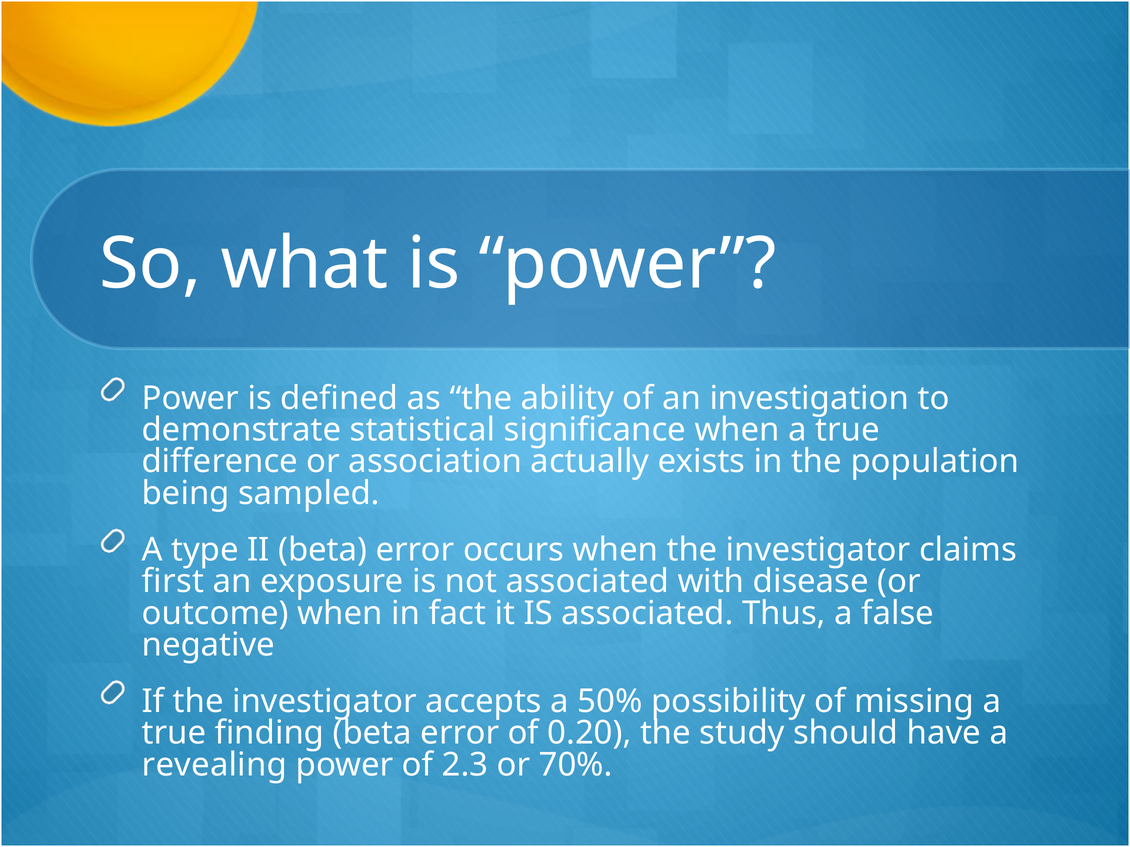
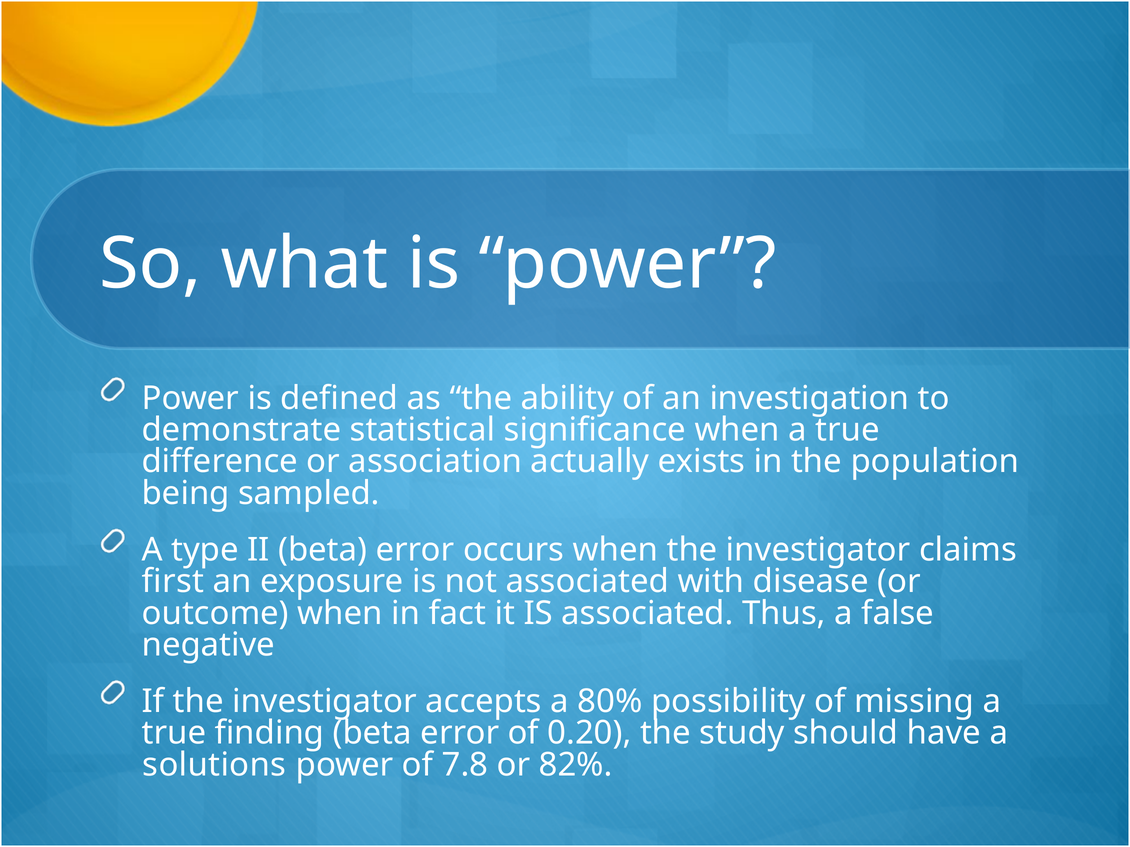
50%: 50% -> 80%
revealing: revealing -> solutions
2.3: 2.3 -> 7.8
70%: 70% -> 82%
